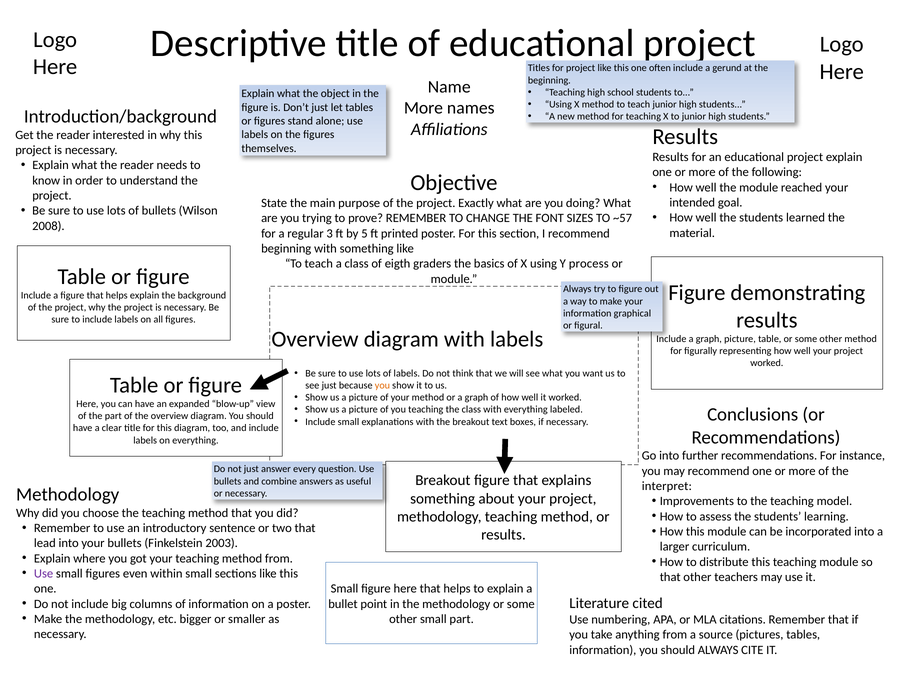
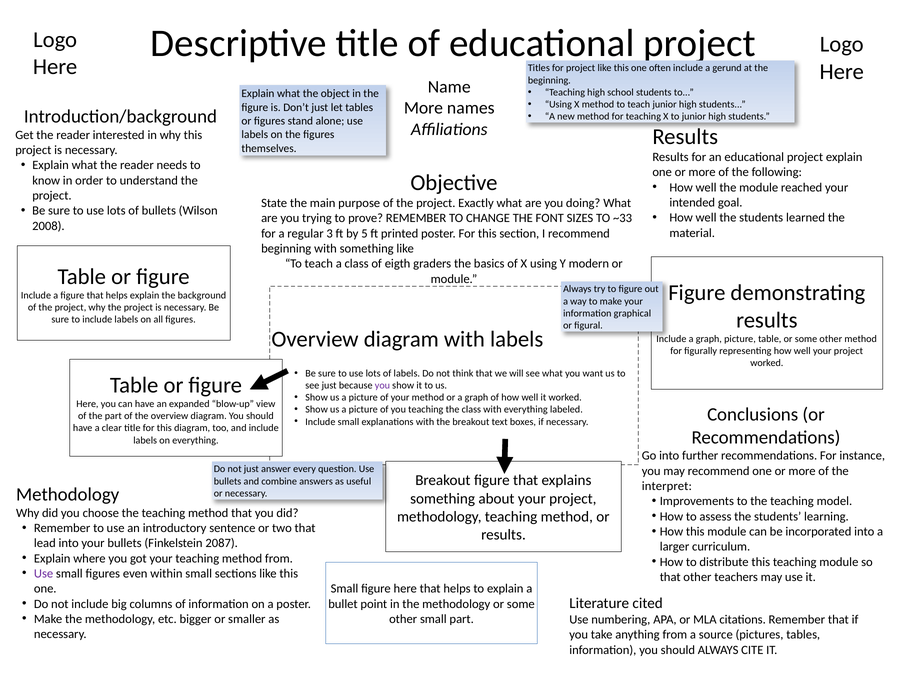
~57: ~57 -> ~33
process: process -> modern
you at (382, 385) colour: orange -> purple
2003: 2003 -> 2087
